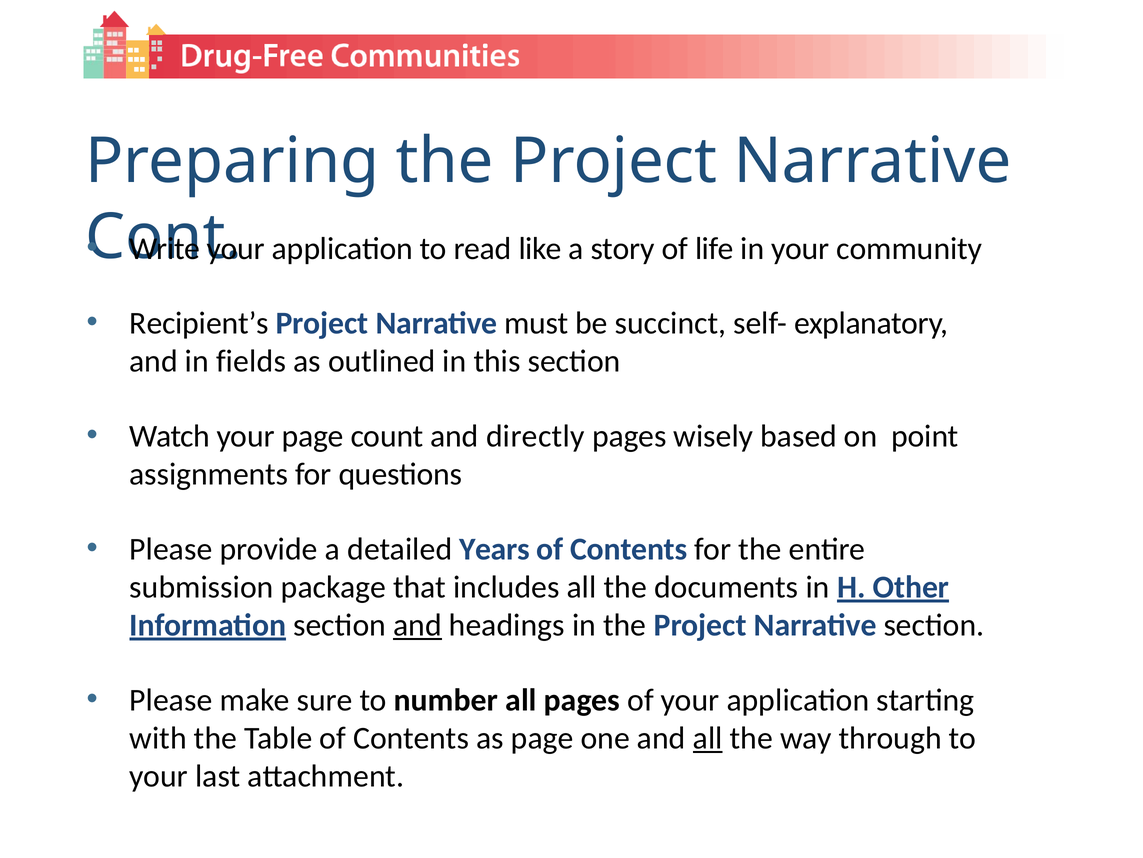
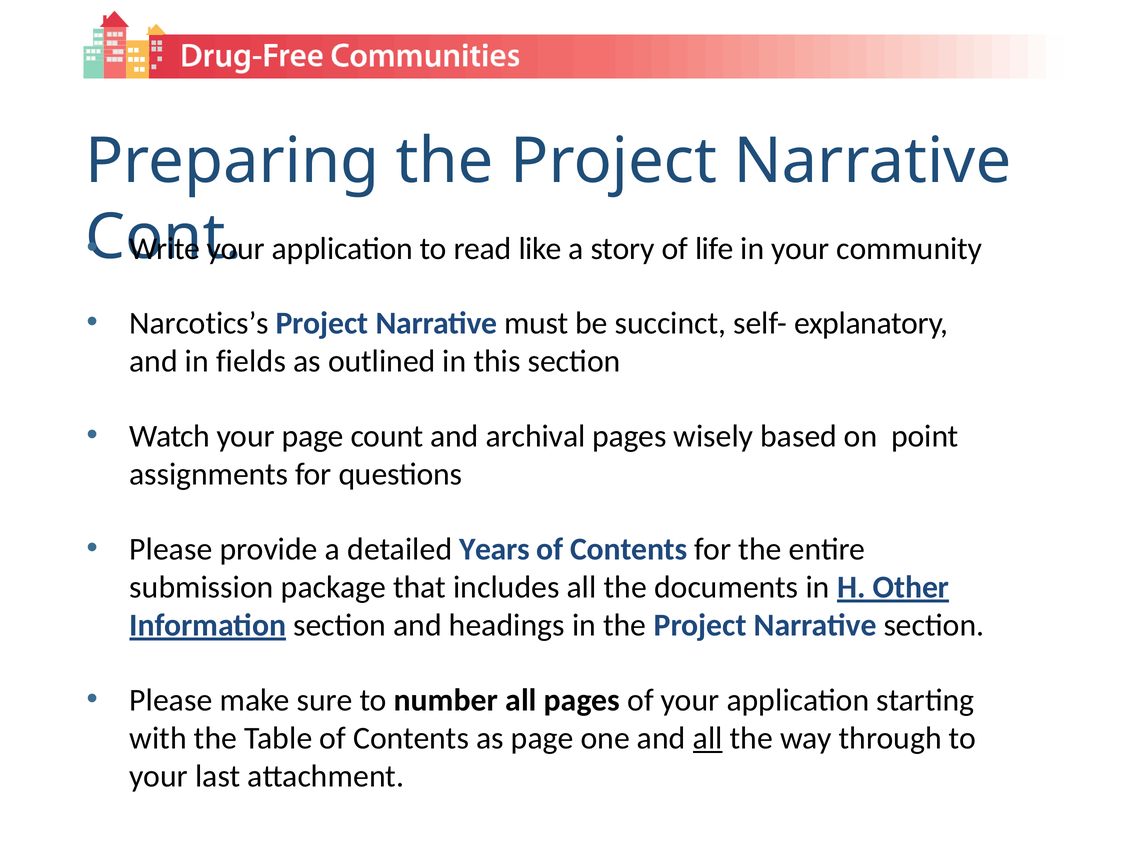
Recipient’s: Recipient’s -> Narcotics’s
directly: directly -> archival
and at (417, 625) underline: present -> none
